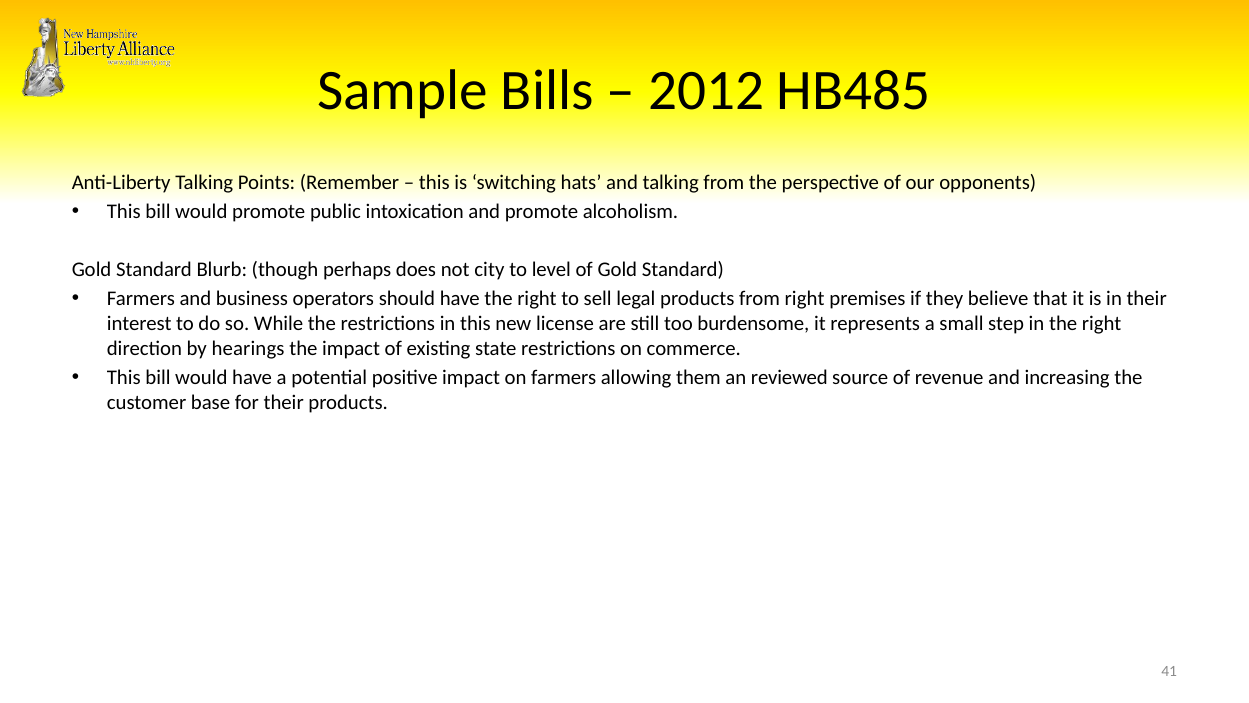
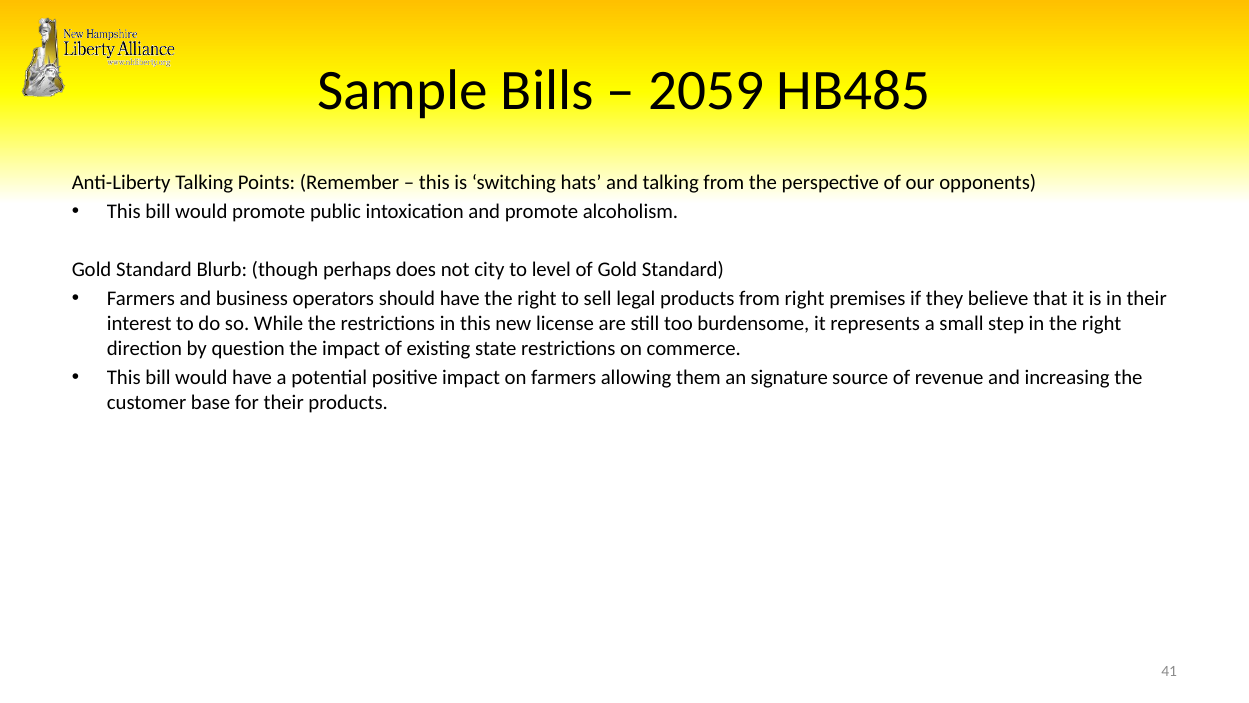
2012: 2012 -> 2059
hearings: hearings -> question
reviewed: reviewed -> signature
